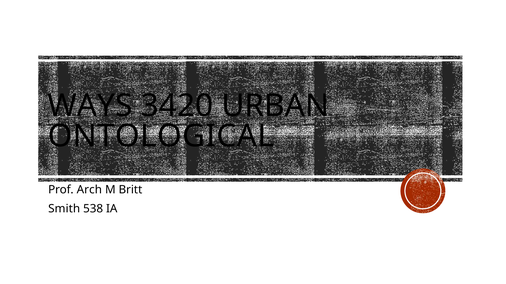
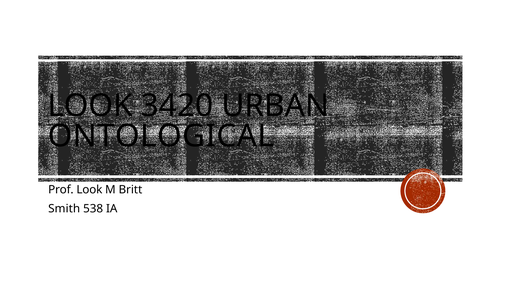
WAYS at (90, 106): WAYS -> LOOK
Prof Arch: Arch -> Look
